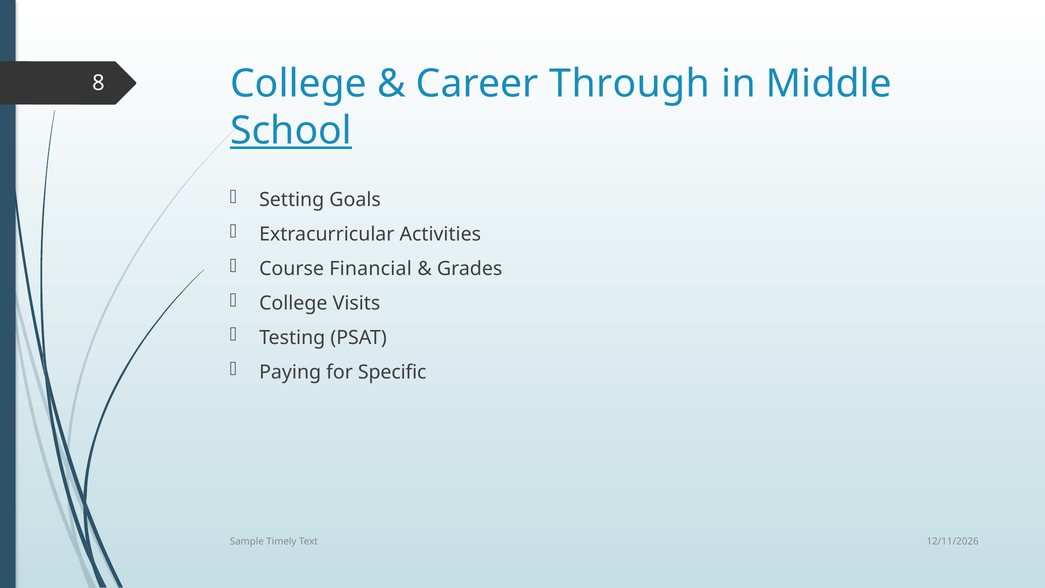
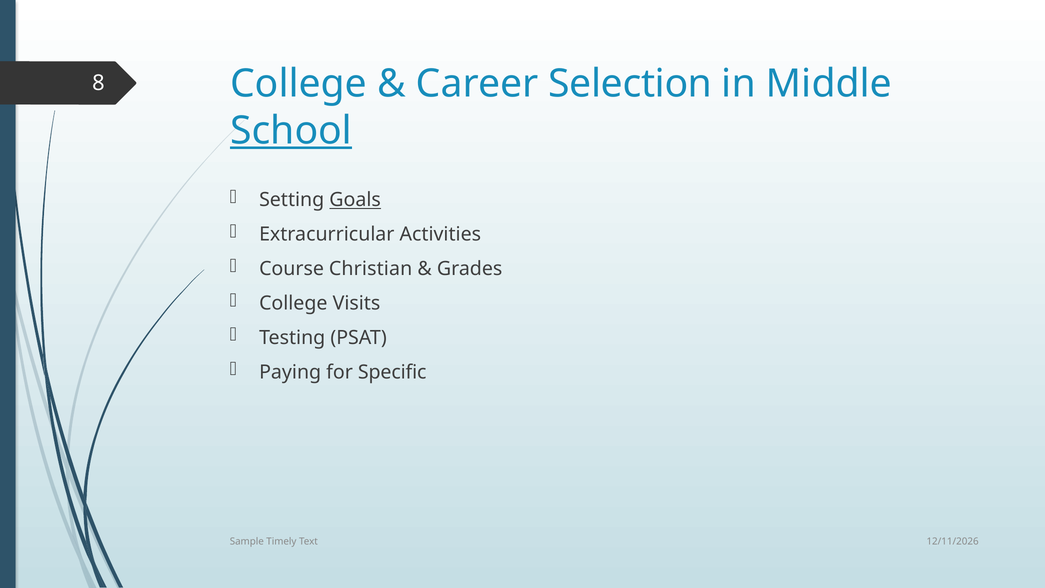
Through: Through -> Selection
Goals underline: none -> present
Financial: Financial -> Christian
